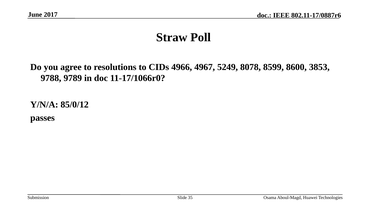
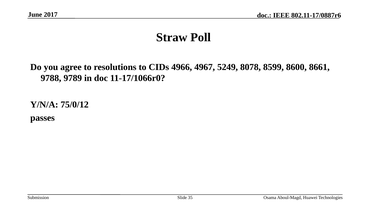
3853: 3853 -> 8661
85/0/12: 85/0/12 -> 75/0/12
